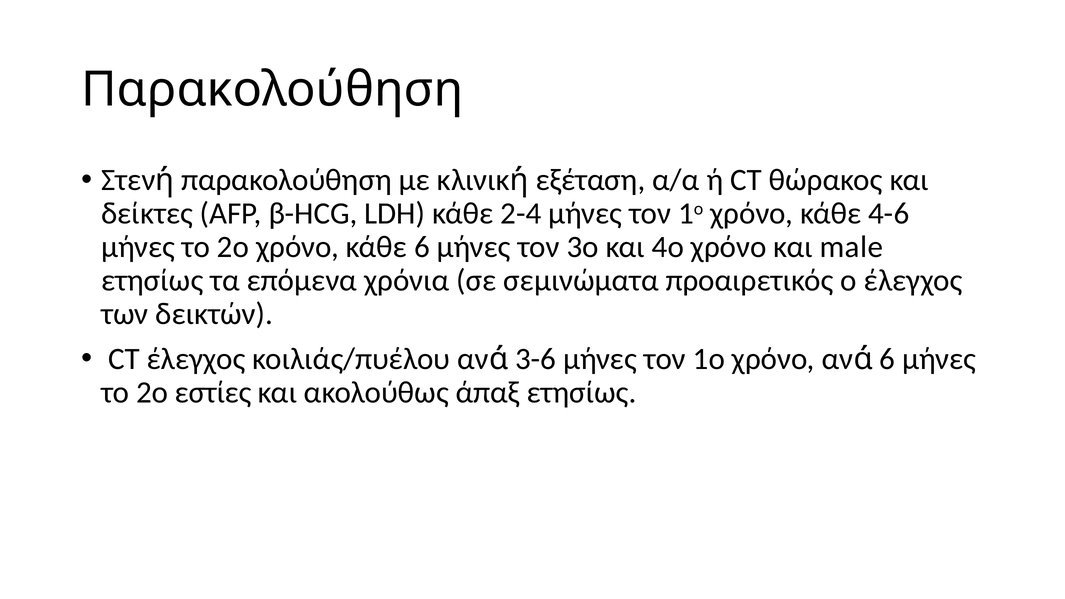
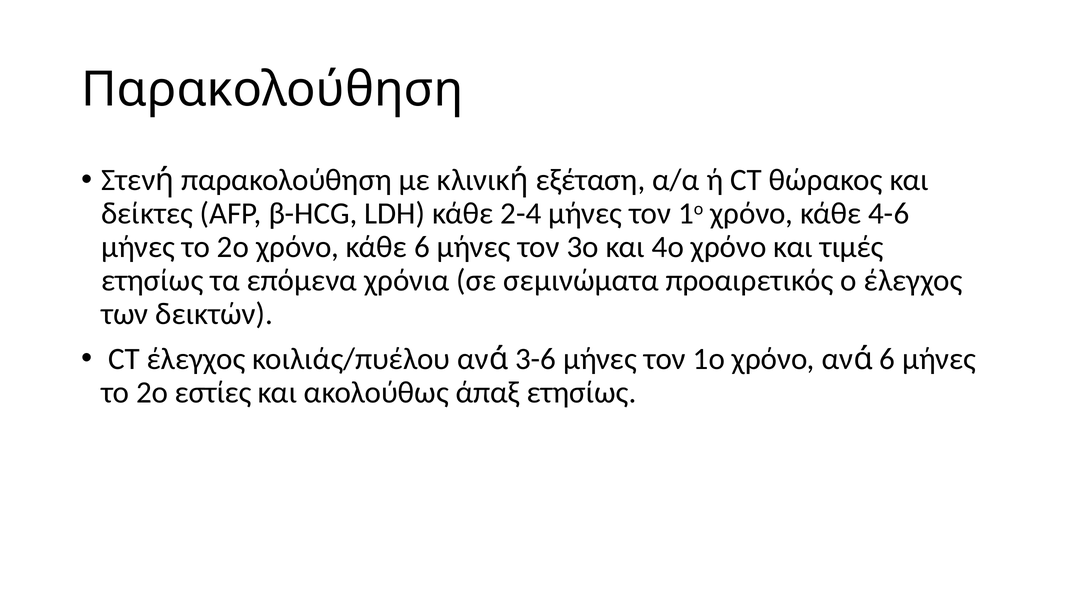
male: male -> τιμές
